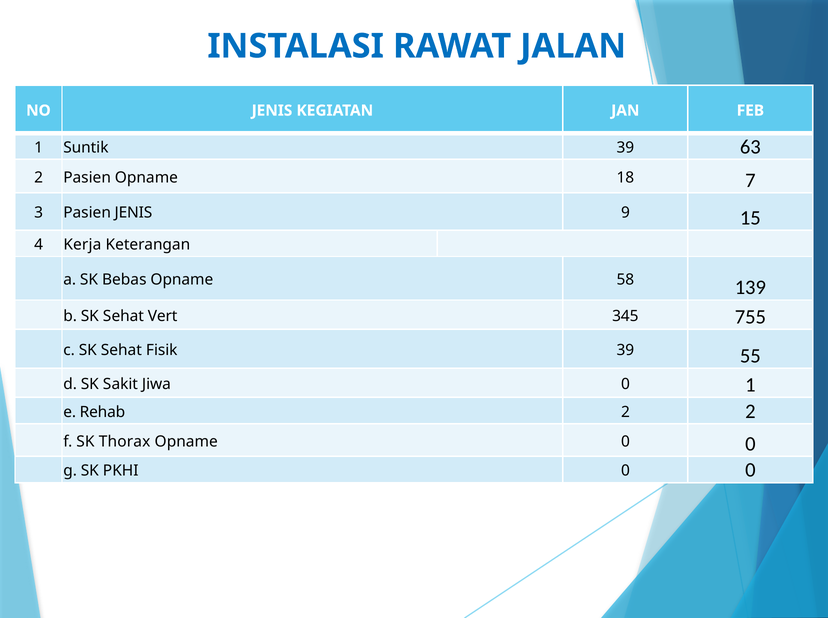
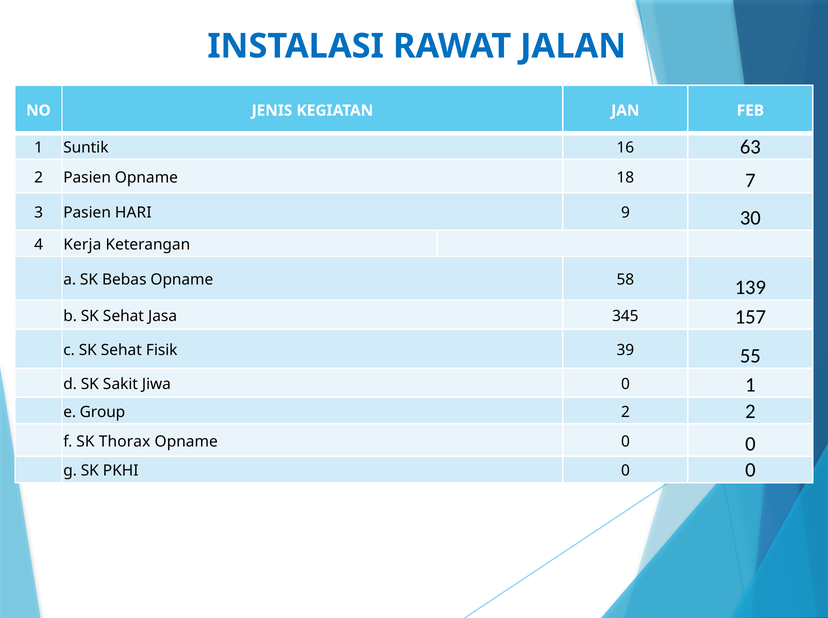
Suntik 39: 39 -> 16
Pasien JENIS: JENIS -> HARI
15: 15 -> 30
Vert: Vert -> Jasa
755: 755 -> 157
Rehab: Rehab -> Group
